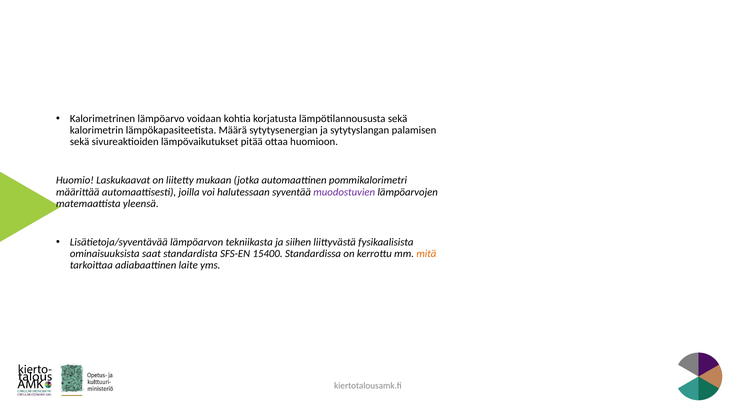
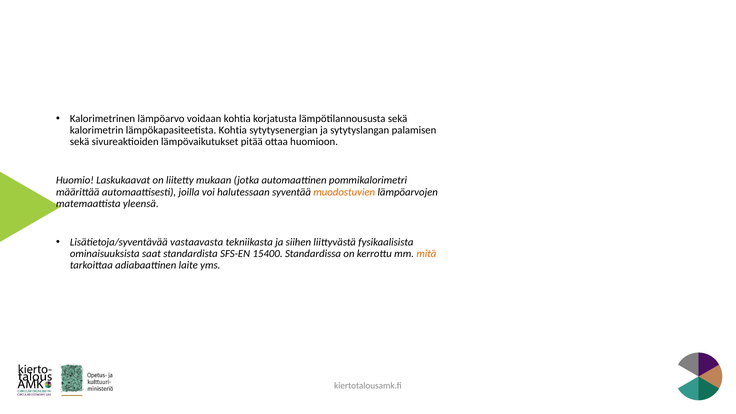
lämpökapasiteetista Määrä: Määrä -> Kohtia
muodostuvien colour: purple -> orange
lämpöarvon: lämpöarvon -> vastaavasta
